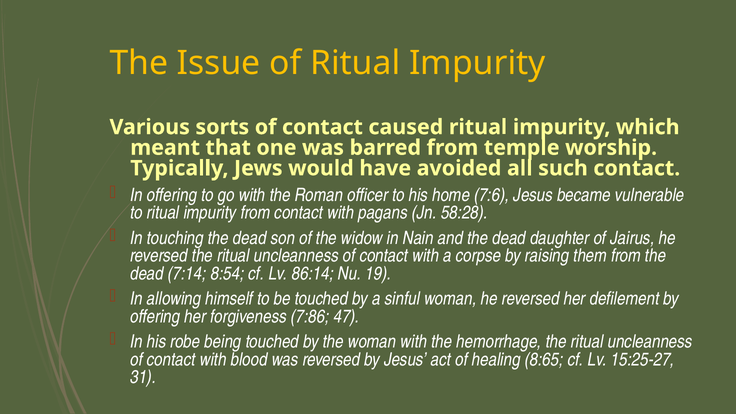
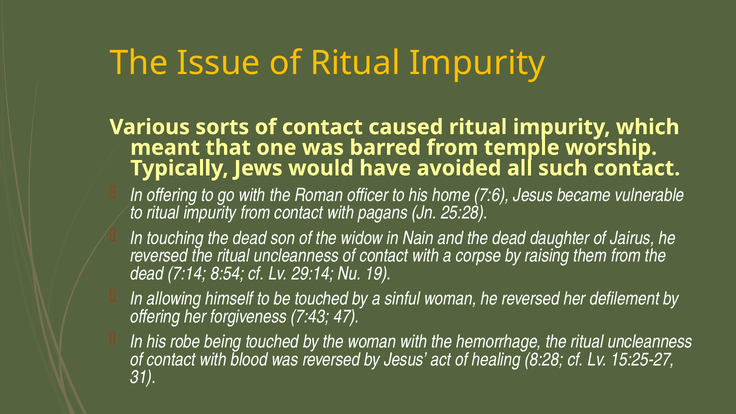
58:28: 58:28 -> 25:28
86:14: 86:14 -> 29:14
7:86: 7:86 -> 7:43
8:65: 8:65 -> 8:28
